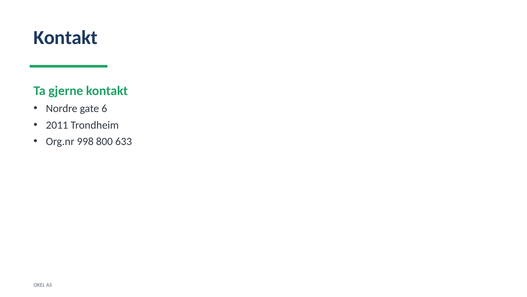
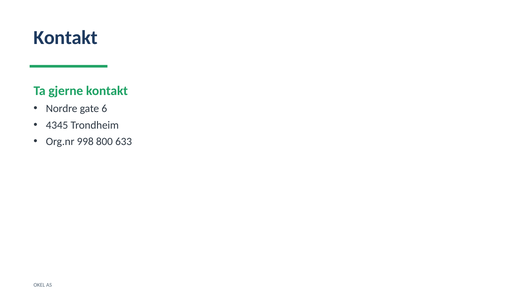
2011: 2011 -> 4345
